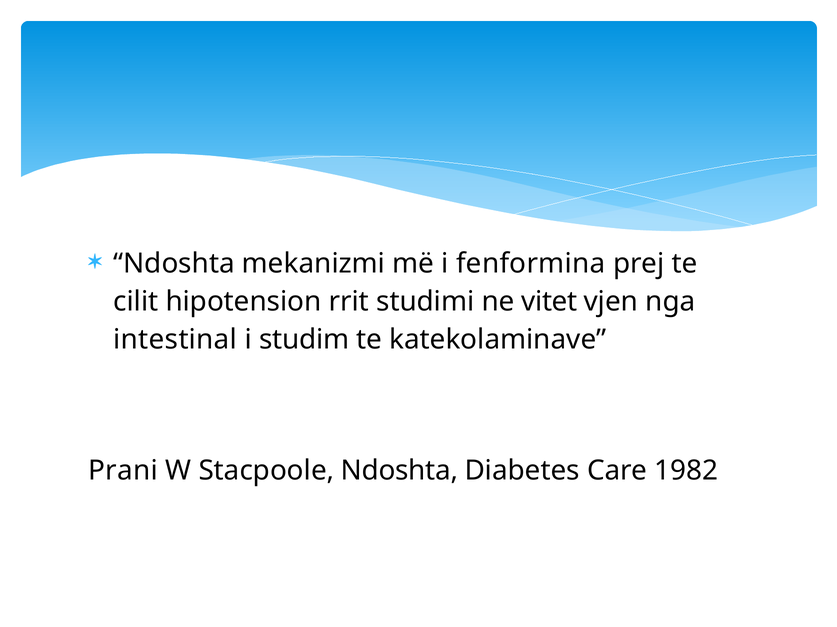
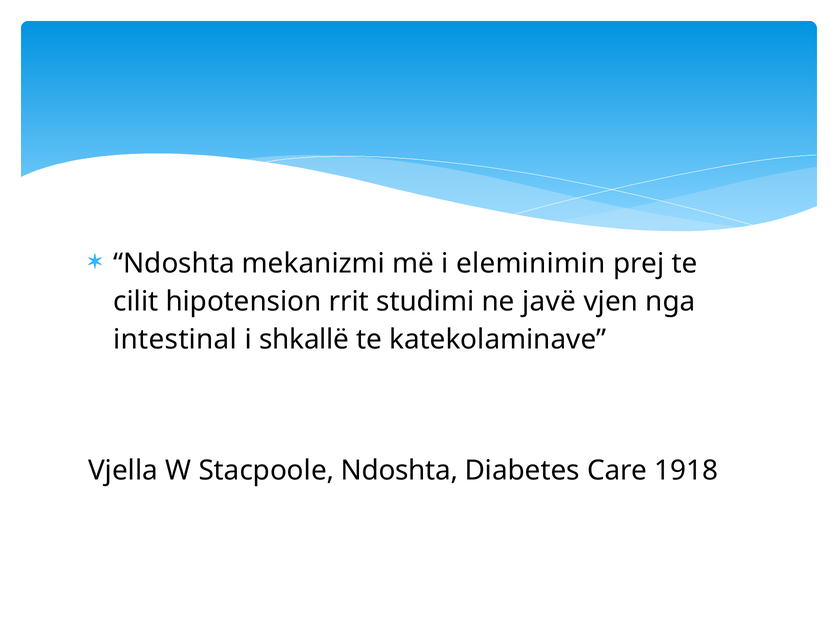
fenformina: fenformina -> eleminimin
vitet: vitet -> javë
studim: studim -> shkallë
Prani: Prani -> Vjella
1982: 1982 -> 1918
